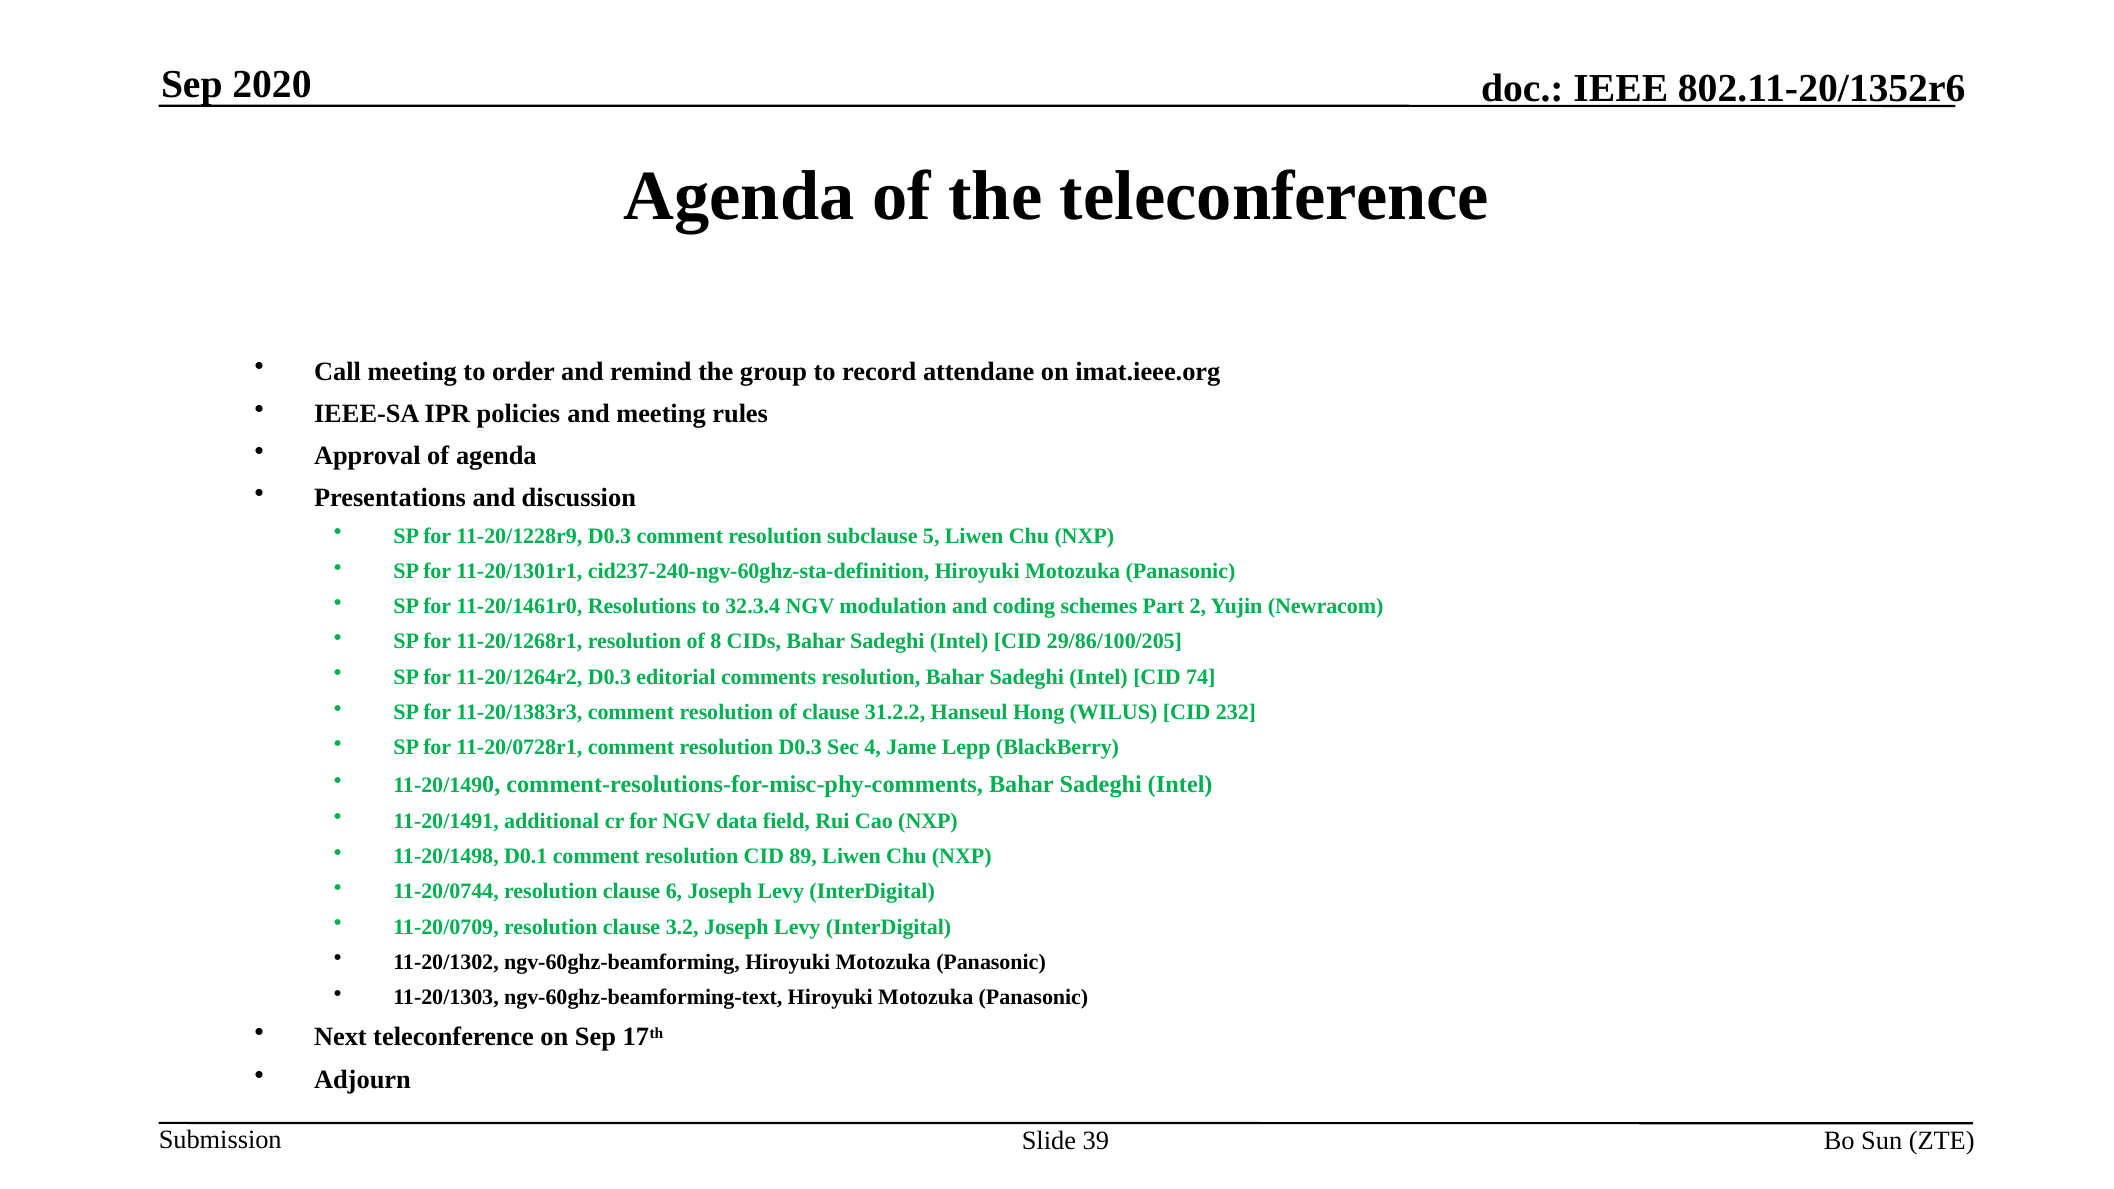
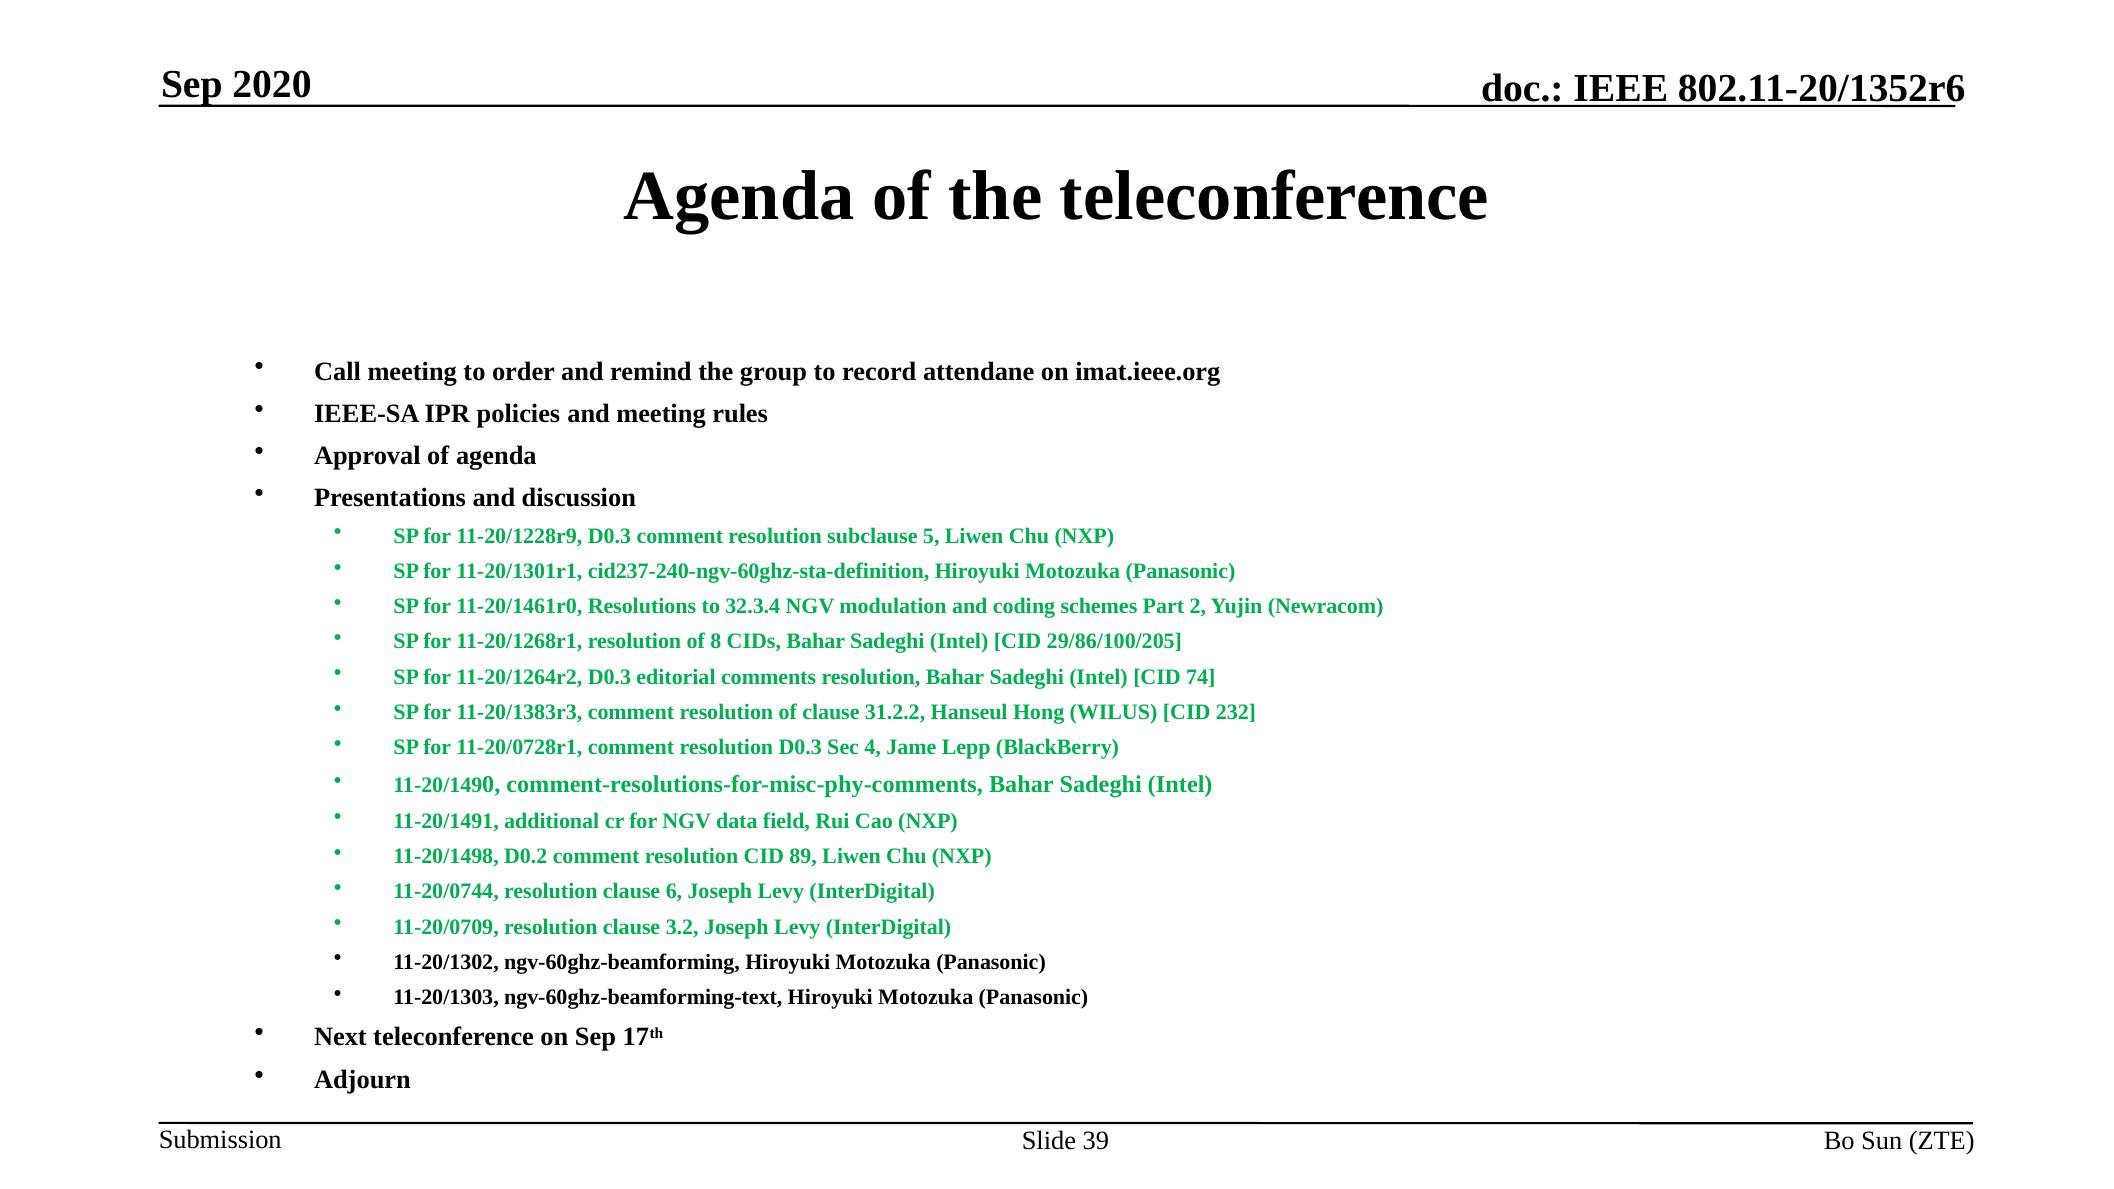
D0.1: D0.1 -> D0.2
